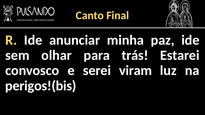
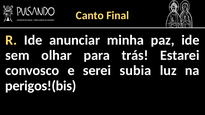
viram: viram -> subia
